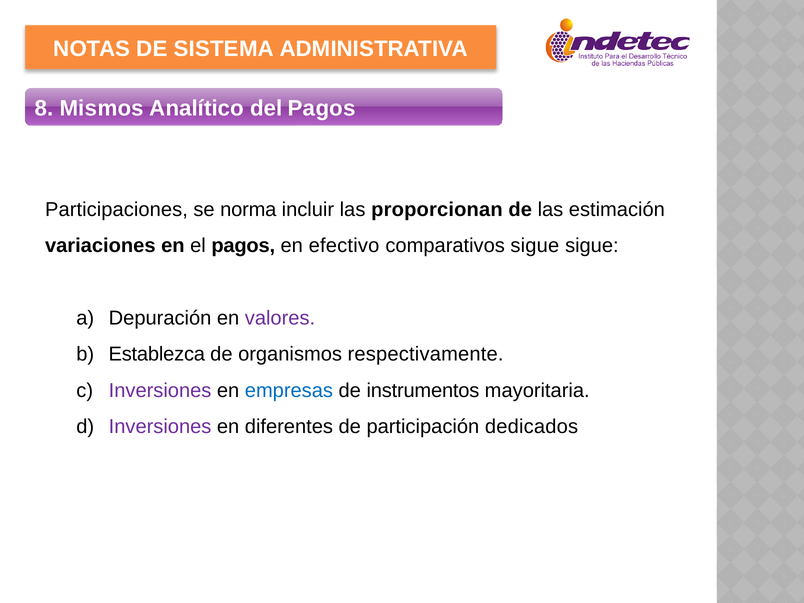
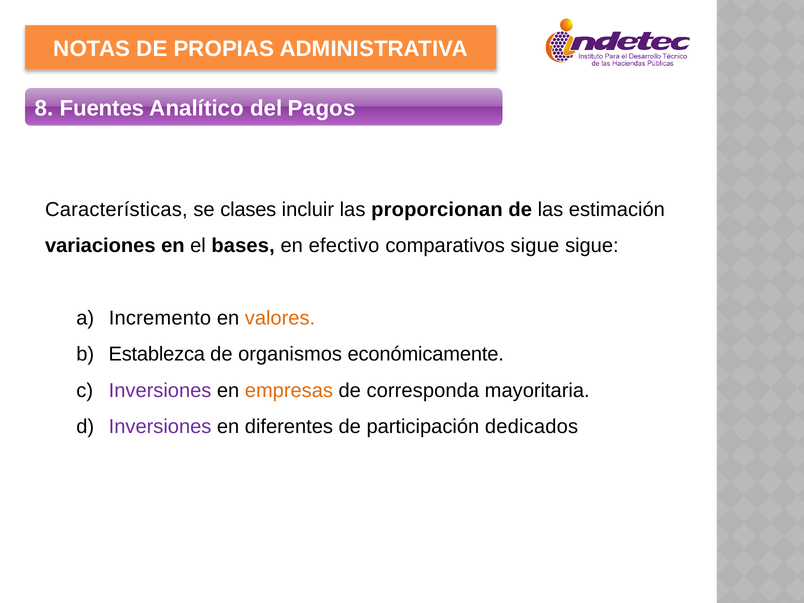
SISTEMA: SISTEMA -> PROPIAS
Mismos: Mismos -> Fuentes
Participaciones: Participaciones -> Características
norma: norma -> clases
el pagos: pagos -> bases
Depuración: Depuración -> Incremento
valores colour: purple -> orange
respectivamente: respectivamente -> económicamente
empresas colour: blue -> orange
instrumentos: instrumentos -> corresponda
